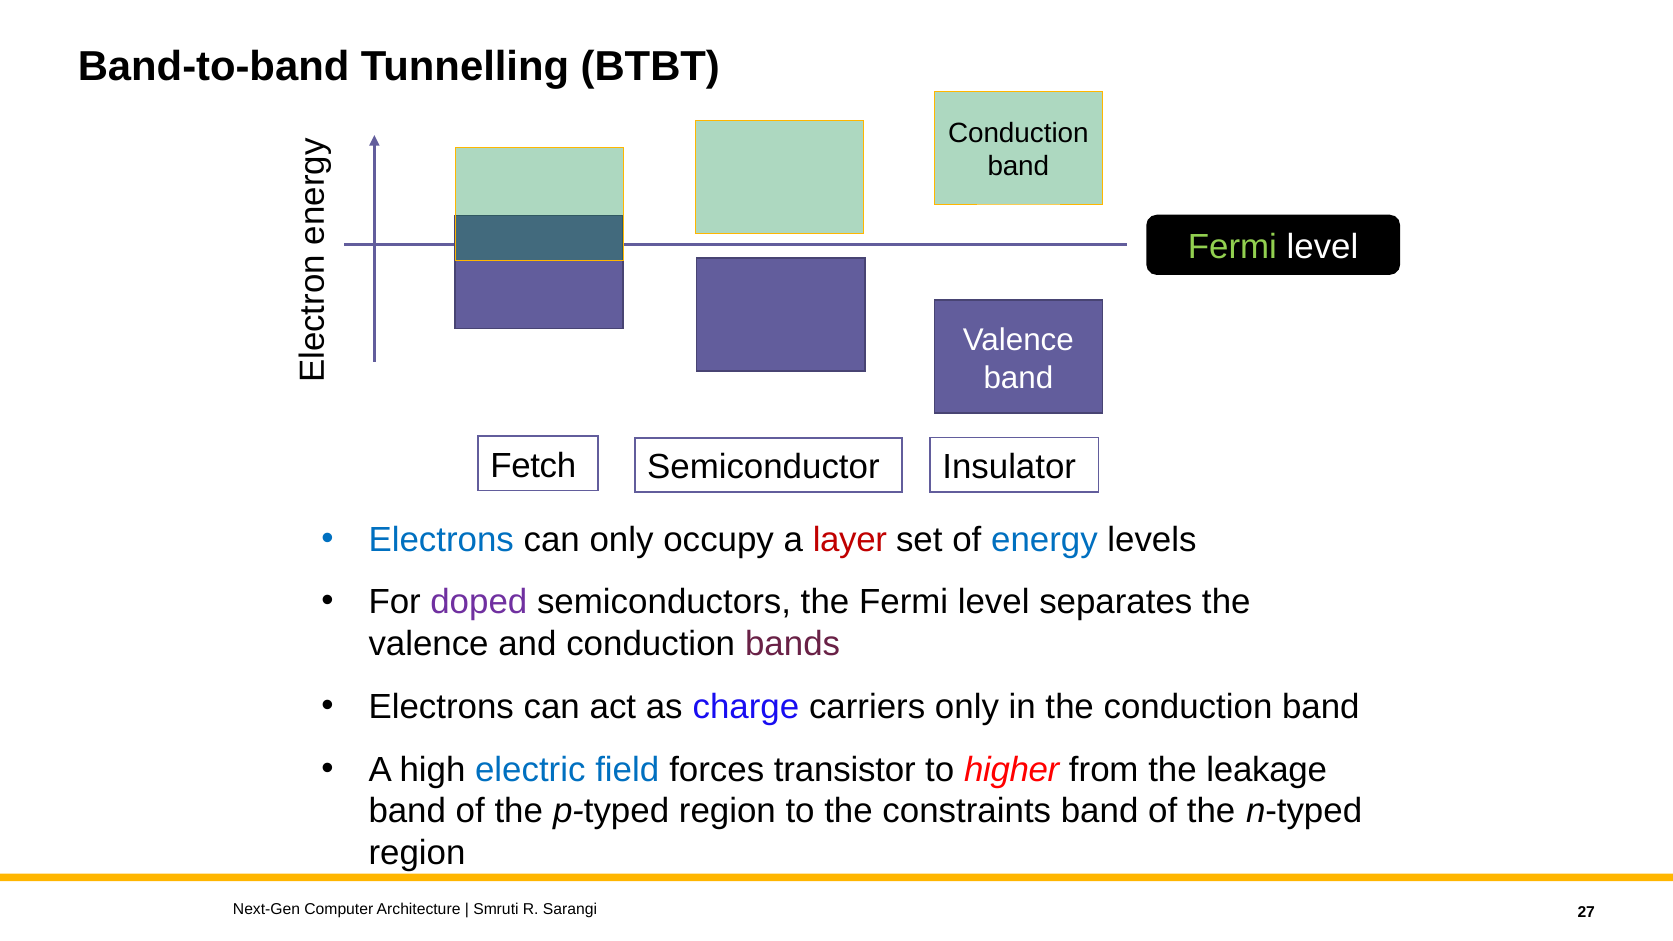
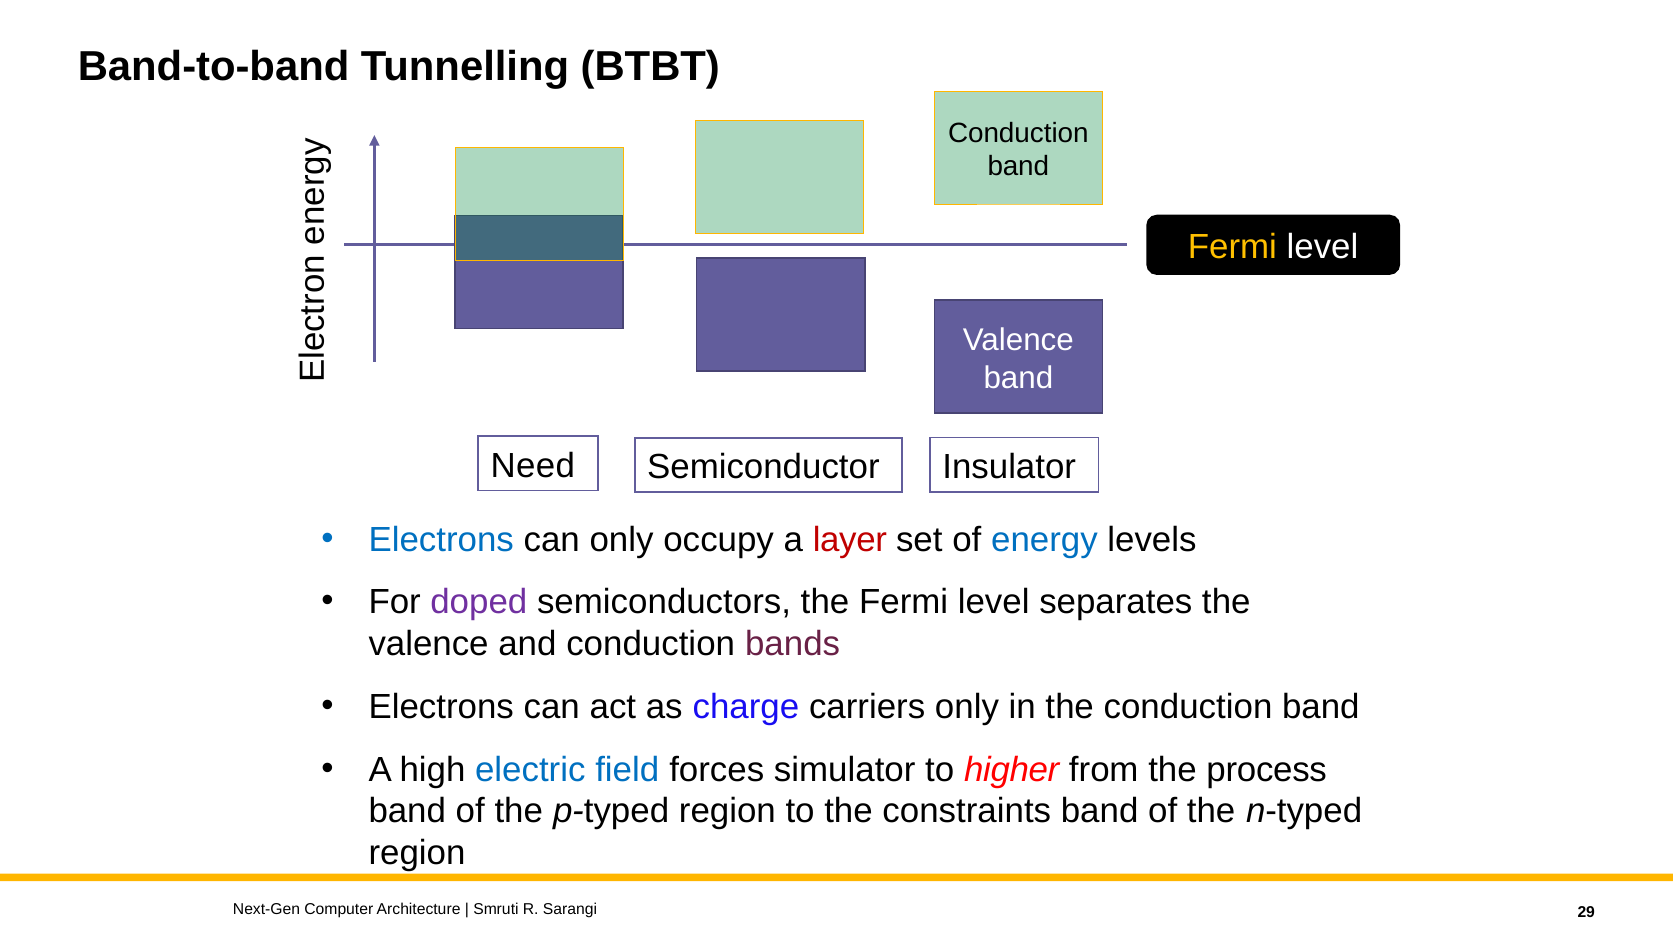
Fermi at (1232, 247) colour: light green -> yellow
Fetch: Fetch -> Need
transistor: transistor -> simulator
leakage: leakage -> process
27: 27 -> 29
